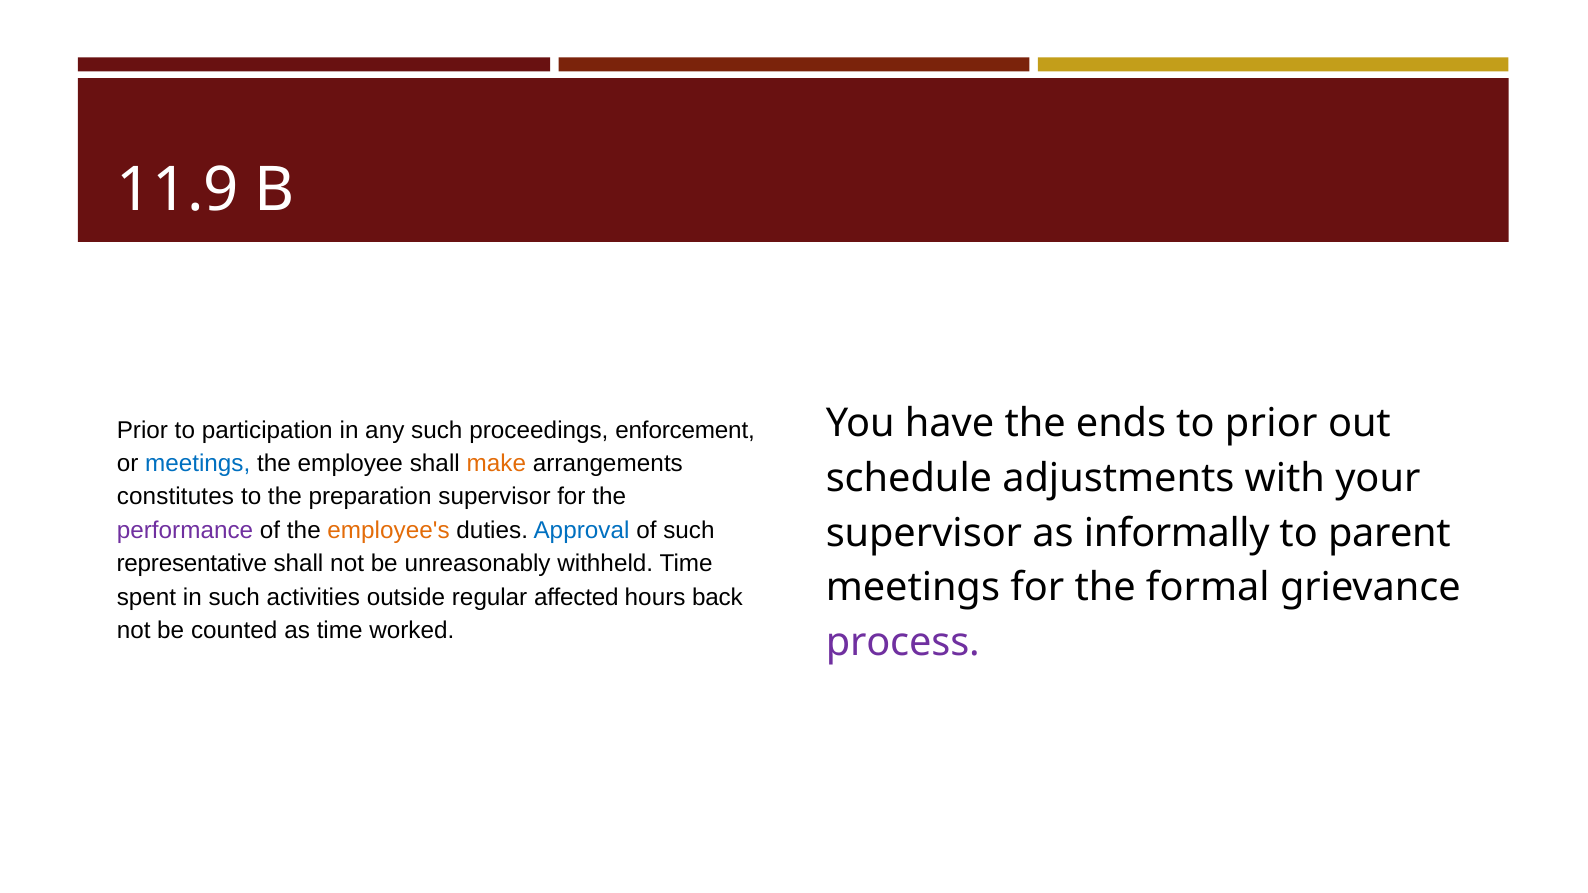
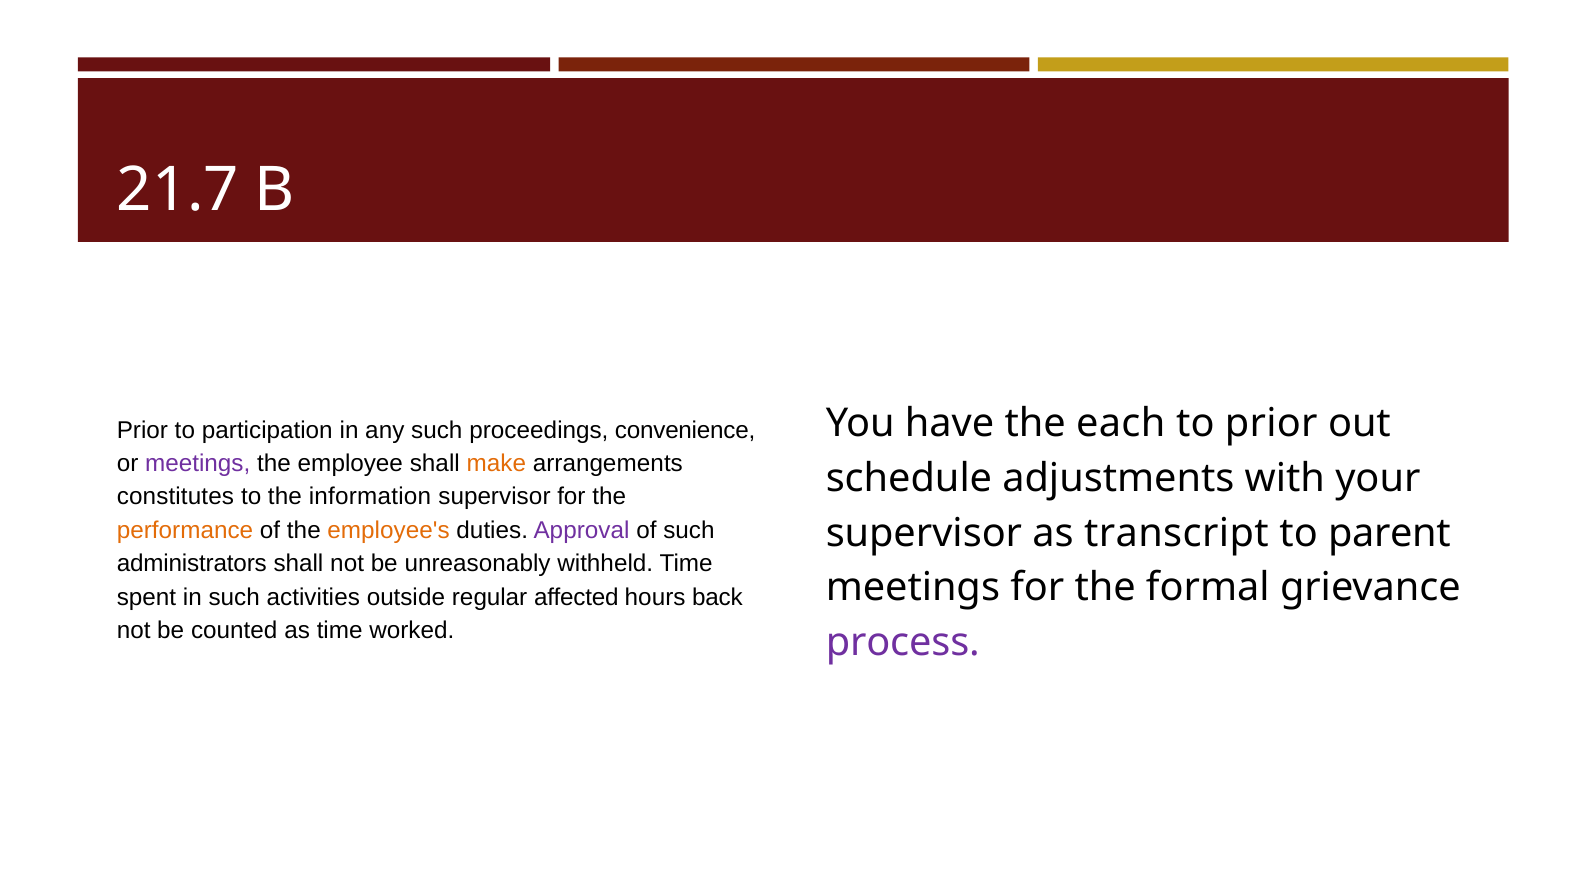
11.9: 11.9 -> 21.7
ends: ends -> each
enforcement: enforcement -> convenience
meetings at (198, 464) colour: blue -> purple
preparation: preparation -> information
performance colour: purple -> orange
Approval colour: blue -> purple
informally: informally -> transcript
representative: representative -> administrators
